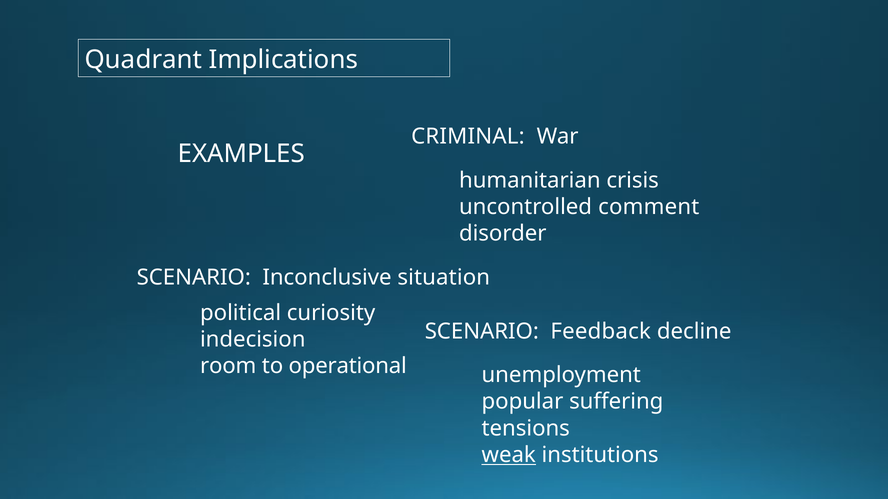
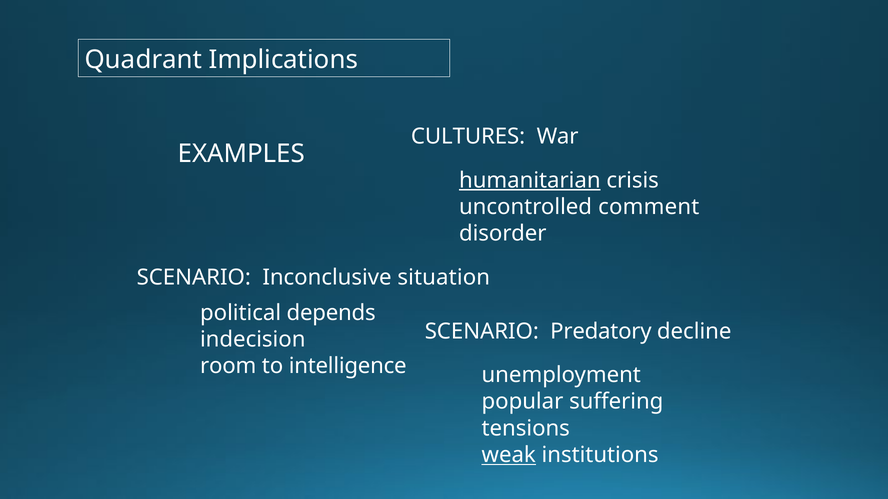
CRIMINAL: CRIMINAL -> CULTURES
humanitarian underline: none -> present
curiosity: curiosity -> depends
Feedback: Feedback -> Predatory
operational: operational -> intelligence
